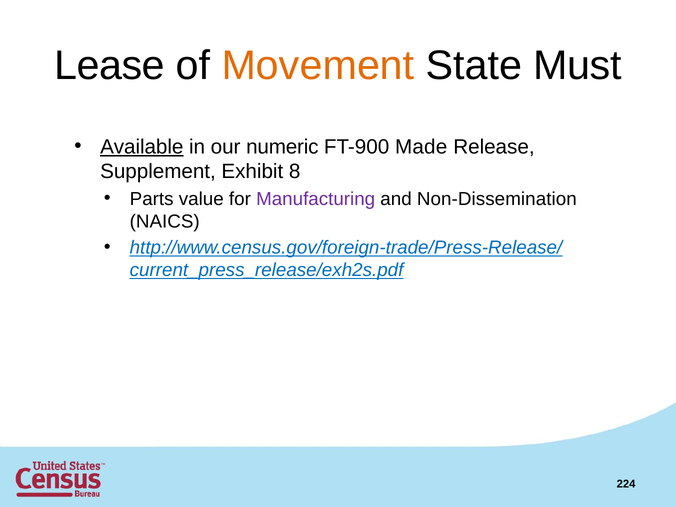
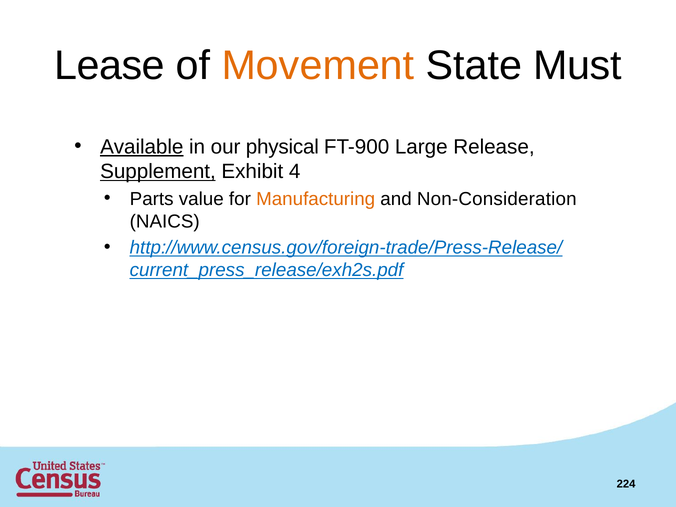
numeric: numeric -> physical
Made: Made -> Large
Supplement underline: none -> present
8: 8 -> 4
Manufacturing colour: purple -> orange
Non-Dissemination: Non-Dissemination -> Non-Consideration
